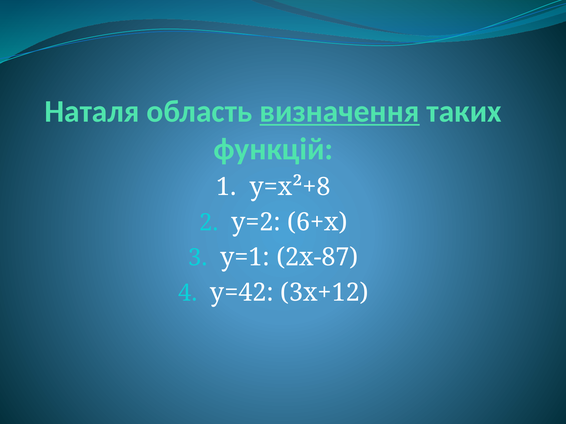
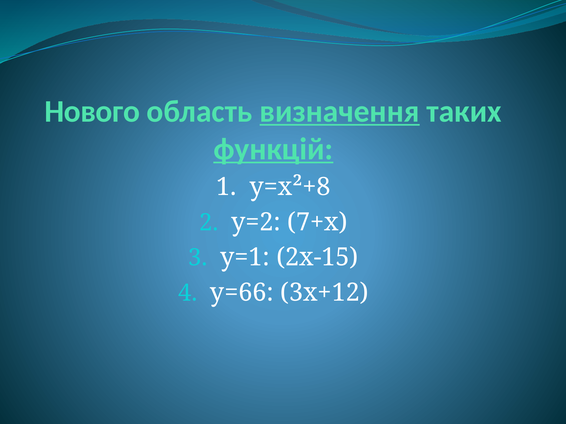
Наталя: Наталя -> Нового
функцій underline: none -> present
6+х: 6+х -> 7+х
2х-87: 2х-87 -> 2х-15
у=42: у=42 -> у=66
